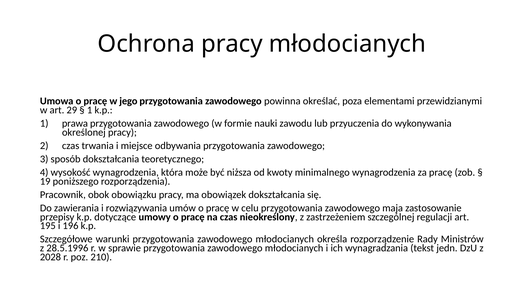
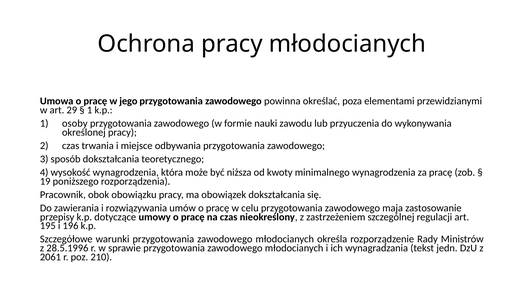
prawa: prawa -> osoby
2028: 2028 -> 2061
